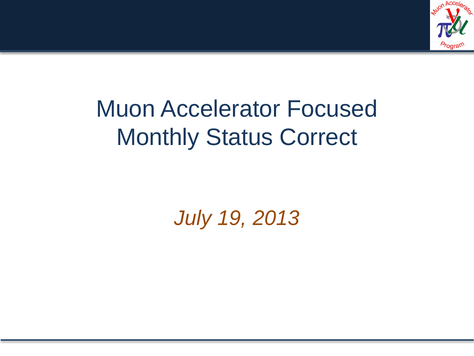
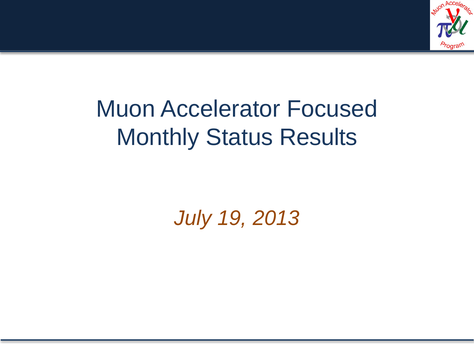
Correct: Correct -> Results
